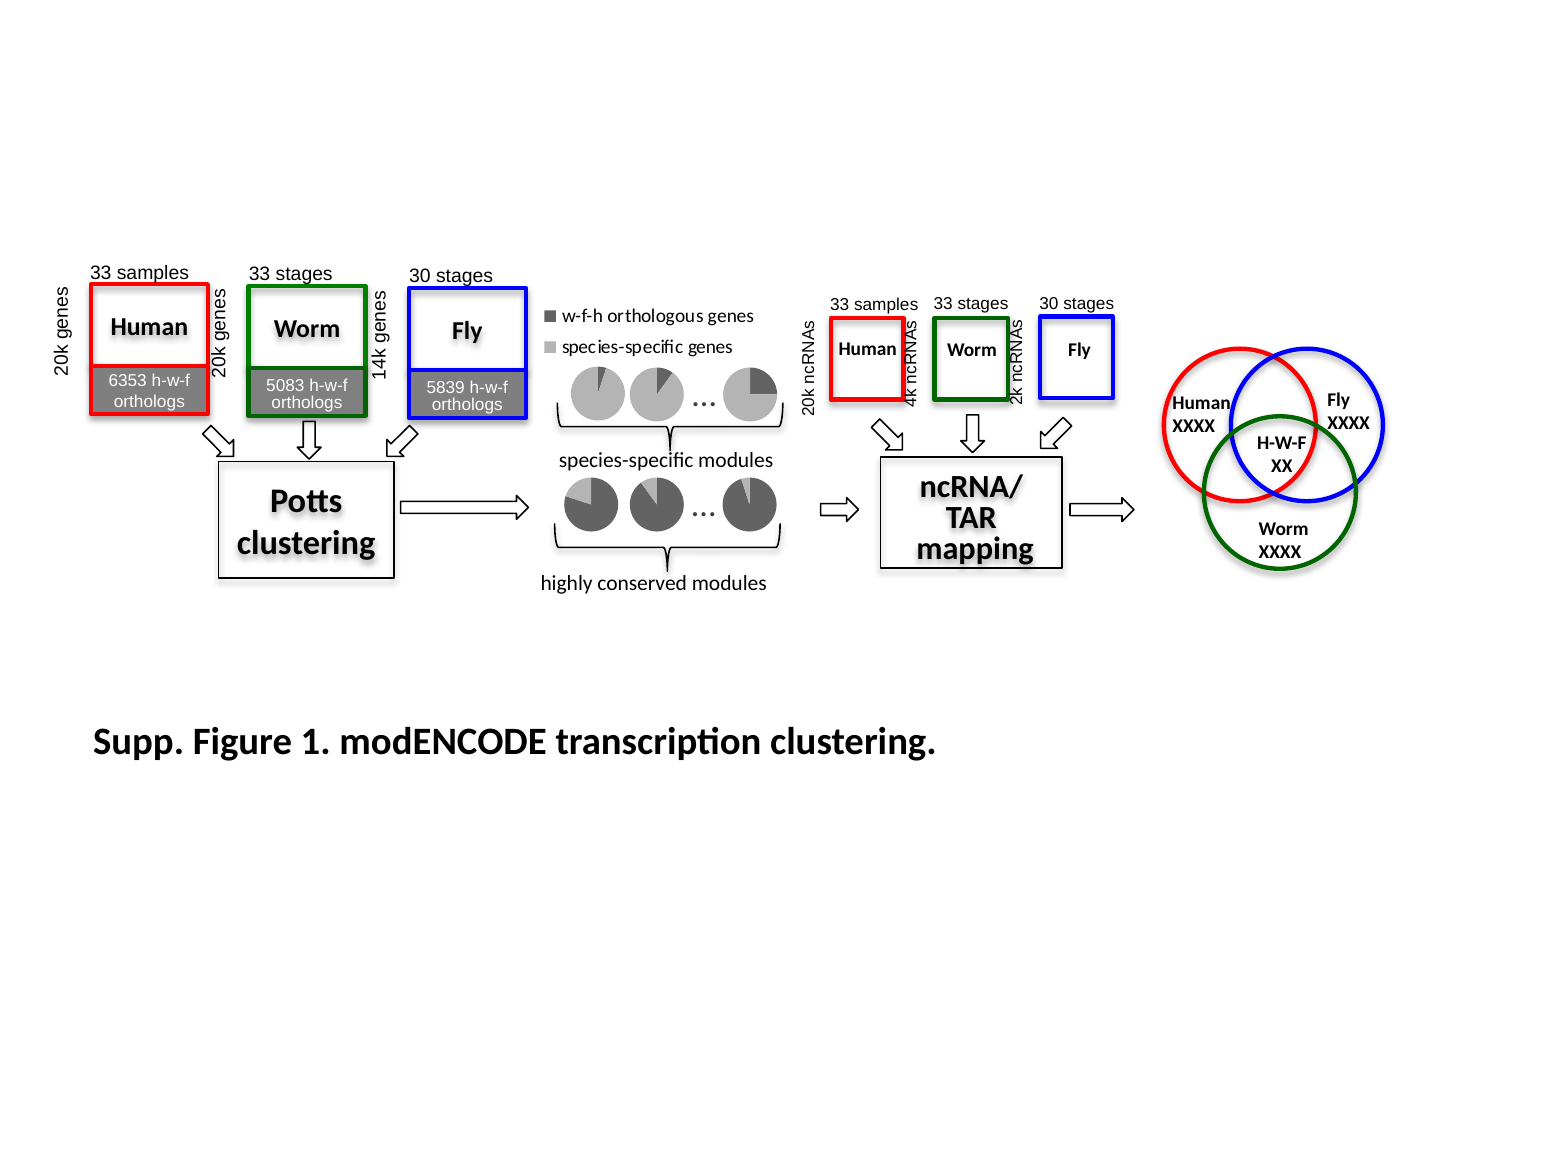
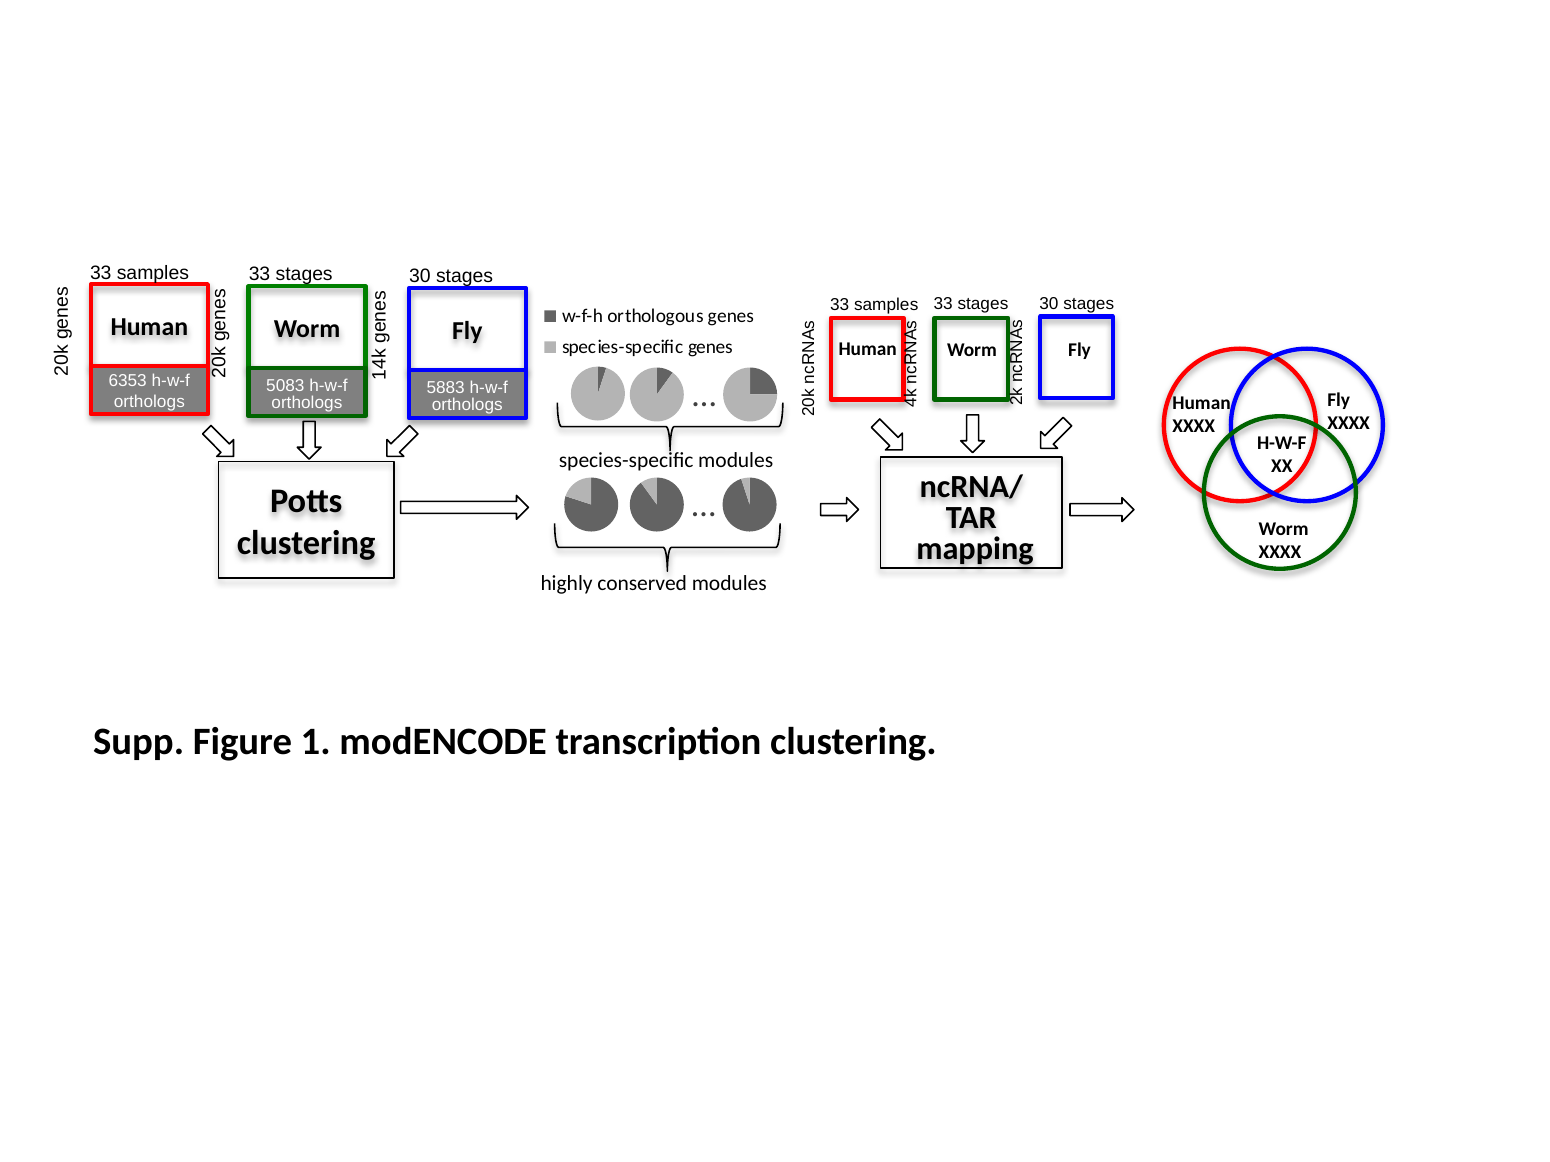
5839: 5839 -> 5883
